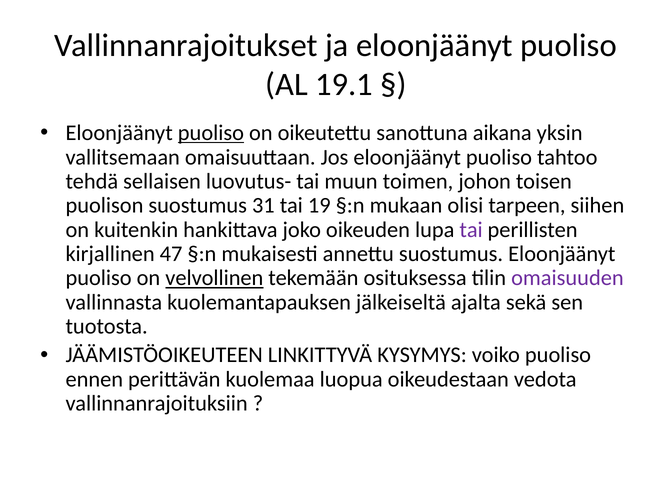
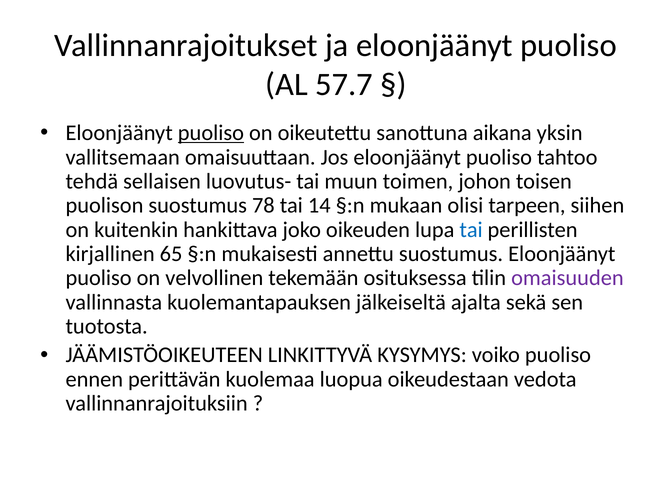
19.1: 19.1 -> 57.7
31: 31 -> 78
19: 19 -> 14
tai at (471, 230) colour: purple -> blue
47: 47 -> 65
velvollinen underline: present -> none
